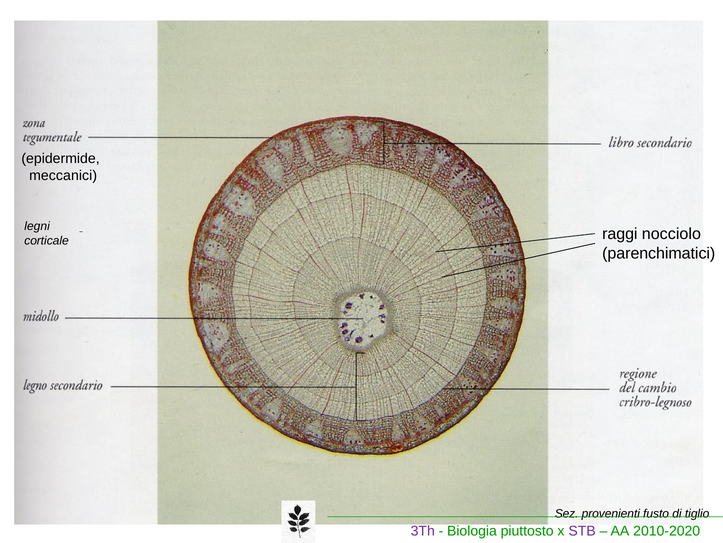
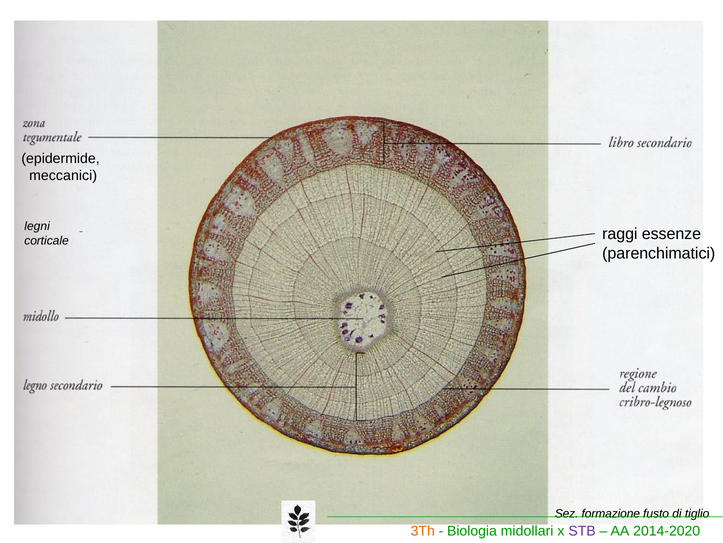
nocciolo: nocciolo -> essenze
provenienti: provenienti -> formazione
3Th colour: purple -> orange
piuttosto: piuttosto -> midollari
2010-2020: 2010-2020 -> 2014-2020
